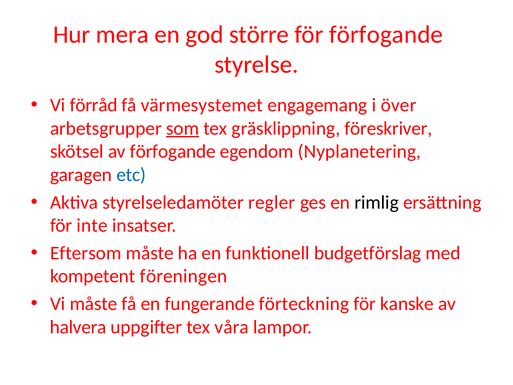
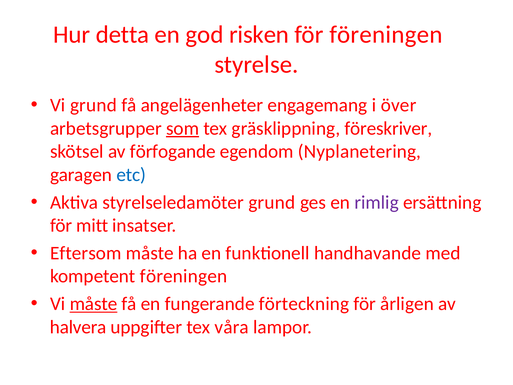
mera: mera -> detta
större: större -> risken
för förfogande: förfogande -> föreningen
Vi förråd: förråd -> grund
värmesystemet: värmesystemet -> angelägenheter
styrelseledamöter regler: regler -> grund
rimlig colour: black -> purple
inte: inte -> mitt
budgetförslag: budgetförslag -> handhavande
måste at (94, 304) underline: none -> present
kanske: kanske -> årligen
